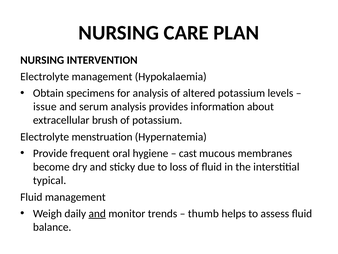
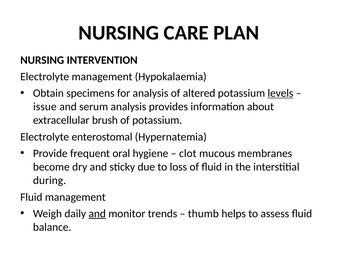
levels underline: none -> present
menstruation: menstruation -> enterostomal
cast: cast -> clot
typical: typical -> during
